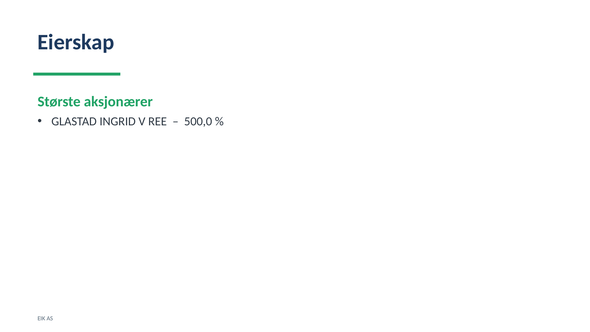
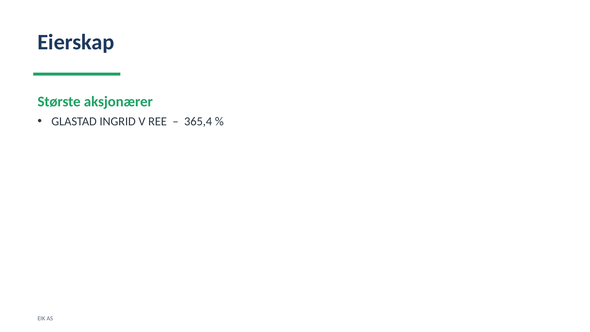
500,0: 500,0 -> 365,4
